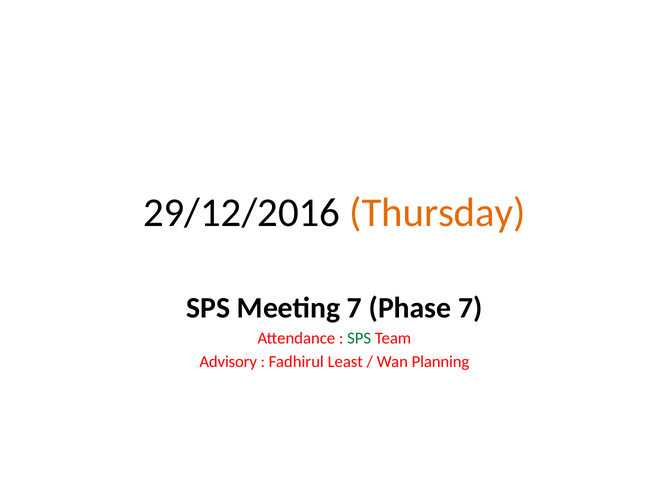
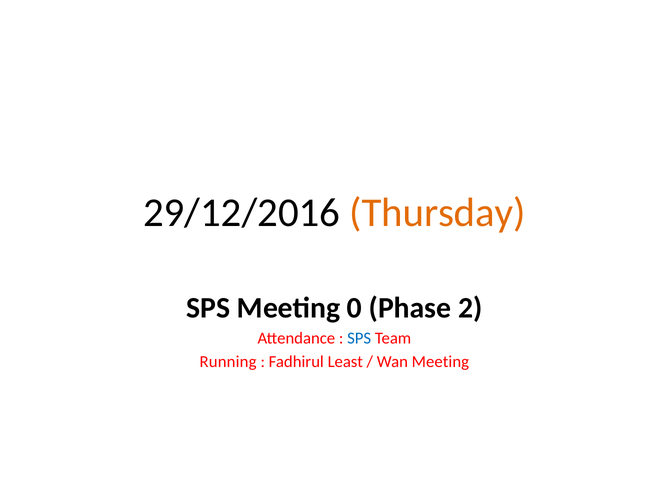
Meeting 7: 7 -> 0
Phase 7: 7 -> 2
SPS at (359, 338) colour: green -> blue
Advisory: Advisory -> Running
Wan Planning: Planning -> Meeting
